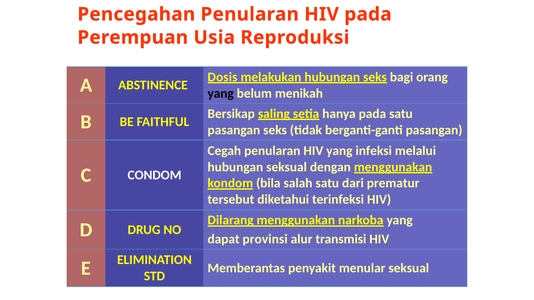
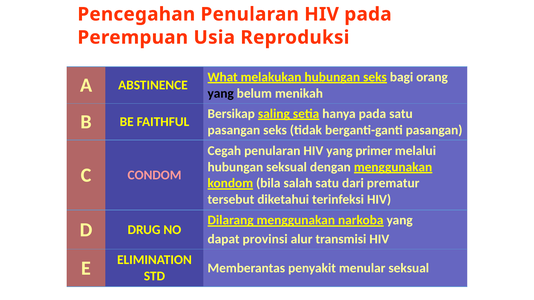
Dosis: Dosis -> What
infeksi: infeksi -> primer
CONDOM colour: white -> pink
